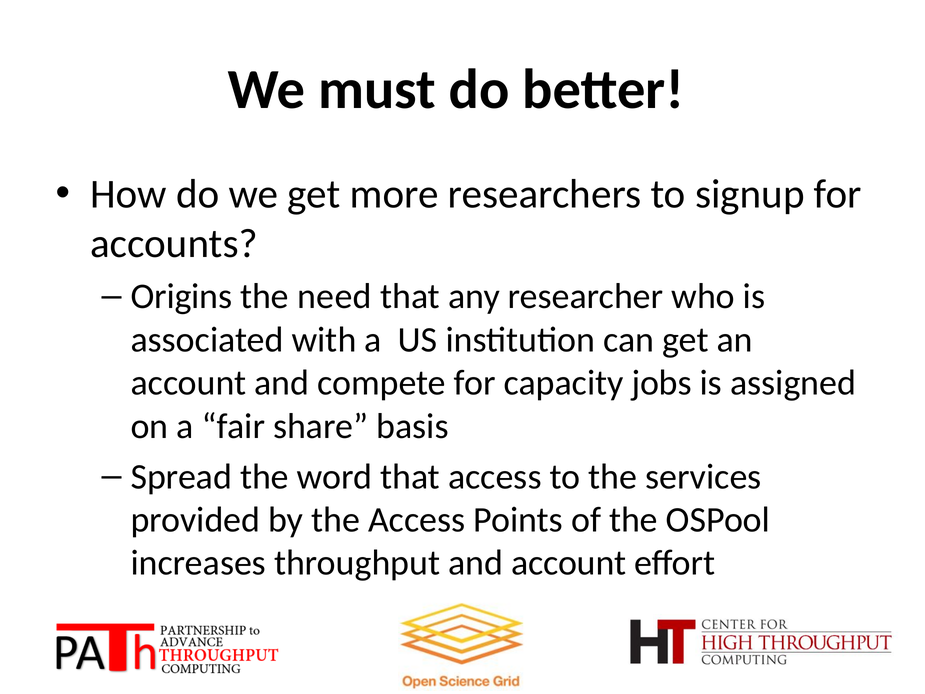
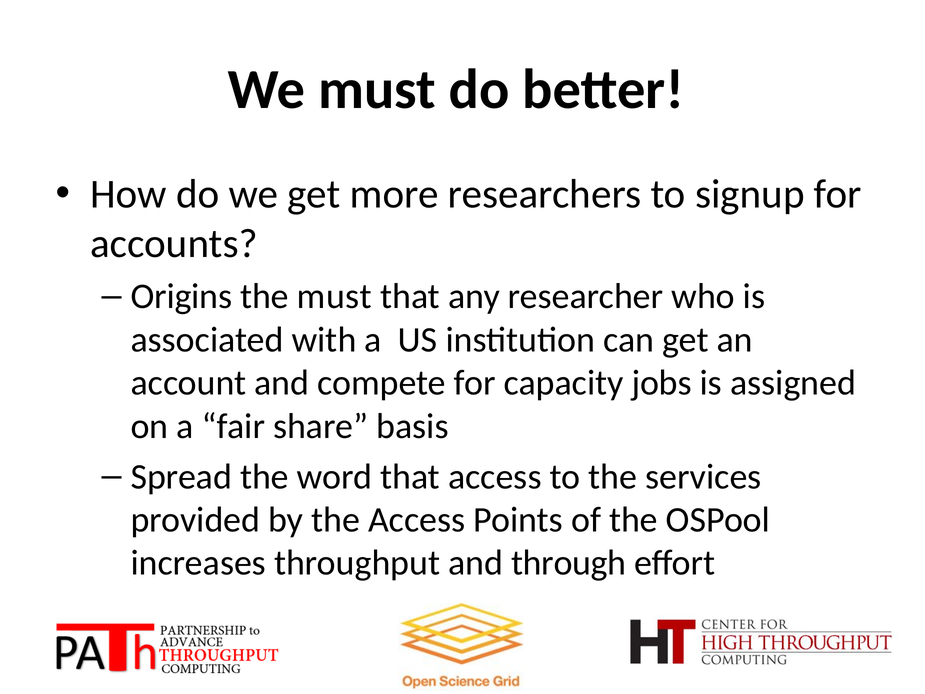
the need: need -> must
and account: account -> through
